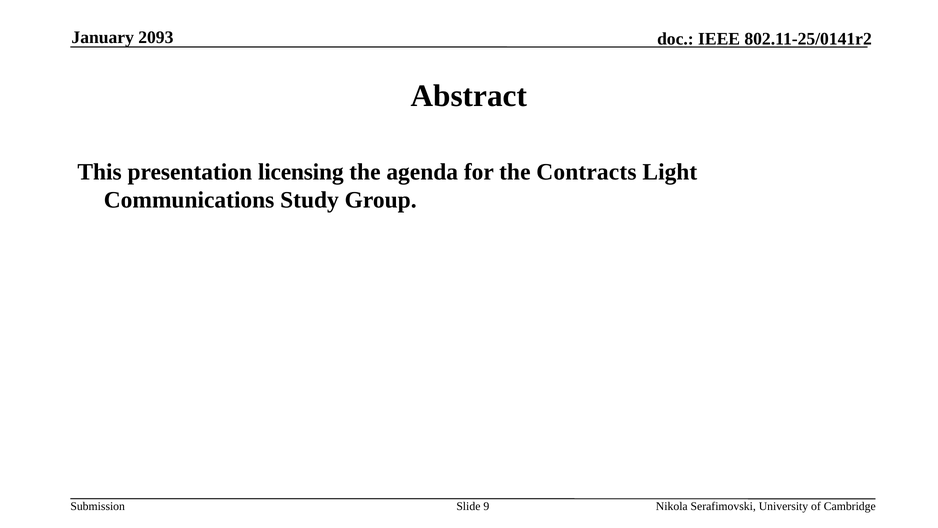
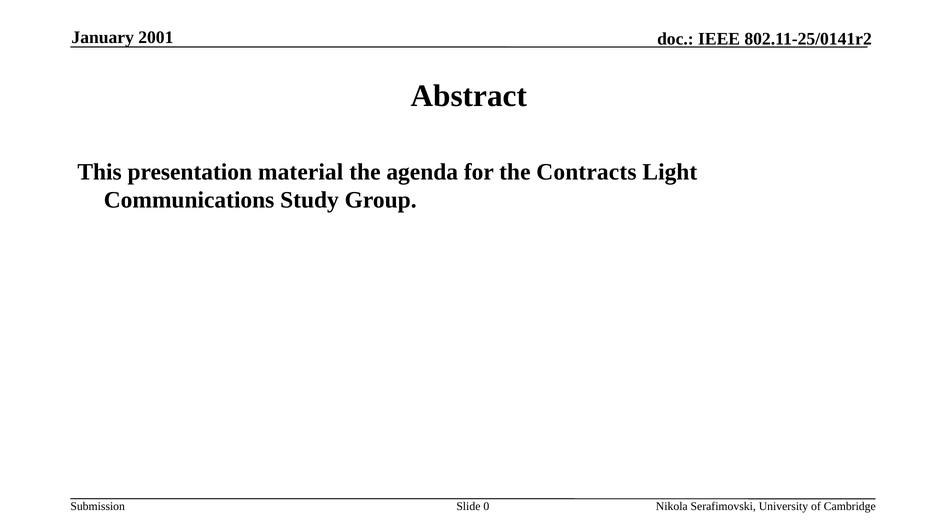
2093: 2093 -> 2001
licensing: licensing -> material
9: 9 -> 0
